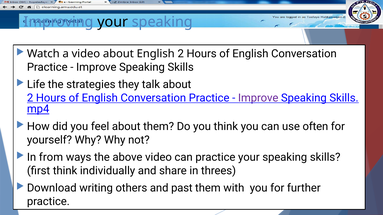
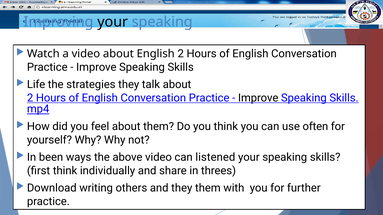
Improve at (258, 98) colour: purple -> black
from: from -> been
can practice: practice -> listened
and past: past -> they
